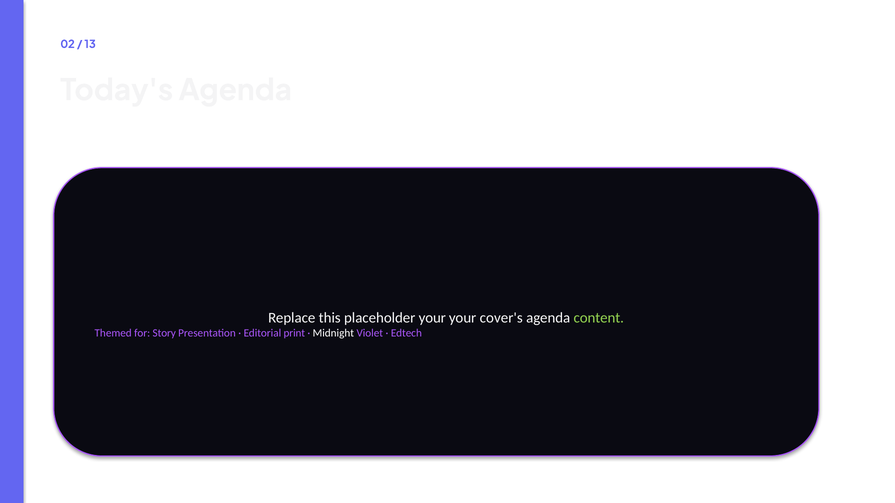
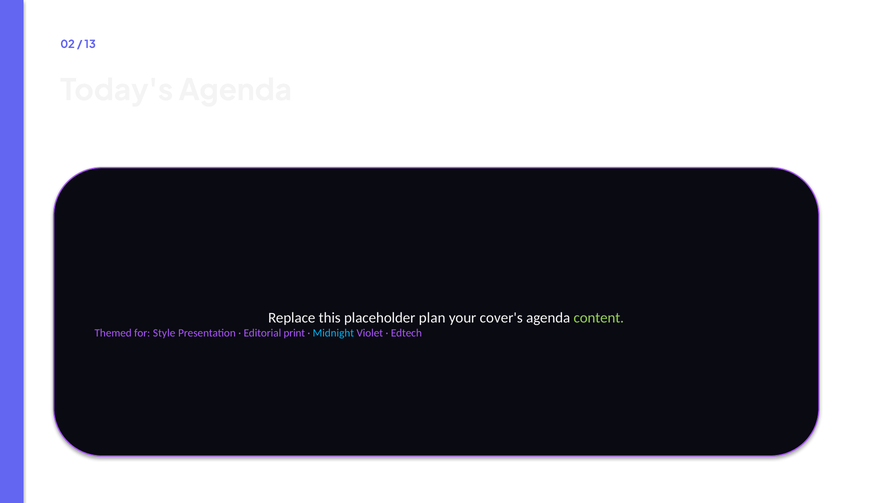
placeholder your: your -> plan
Story: Story -> Style
Midnight colour: white -> light blue
